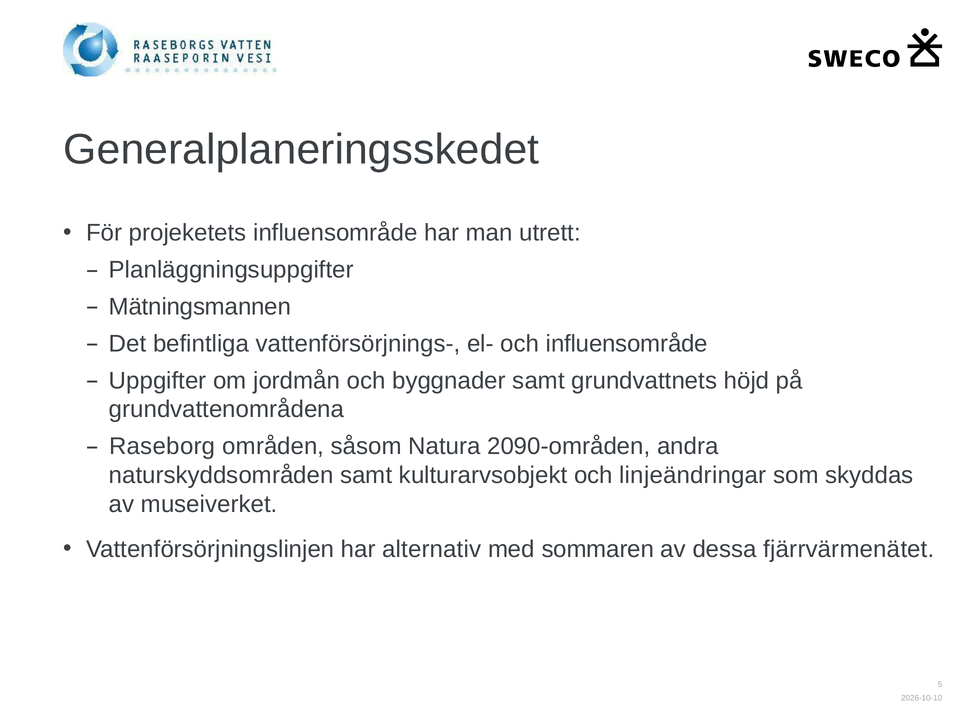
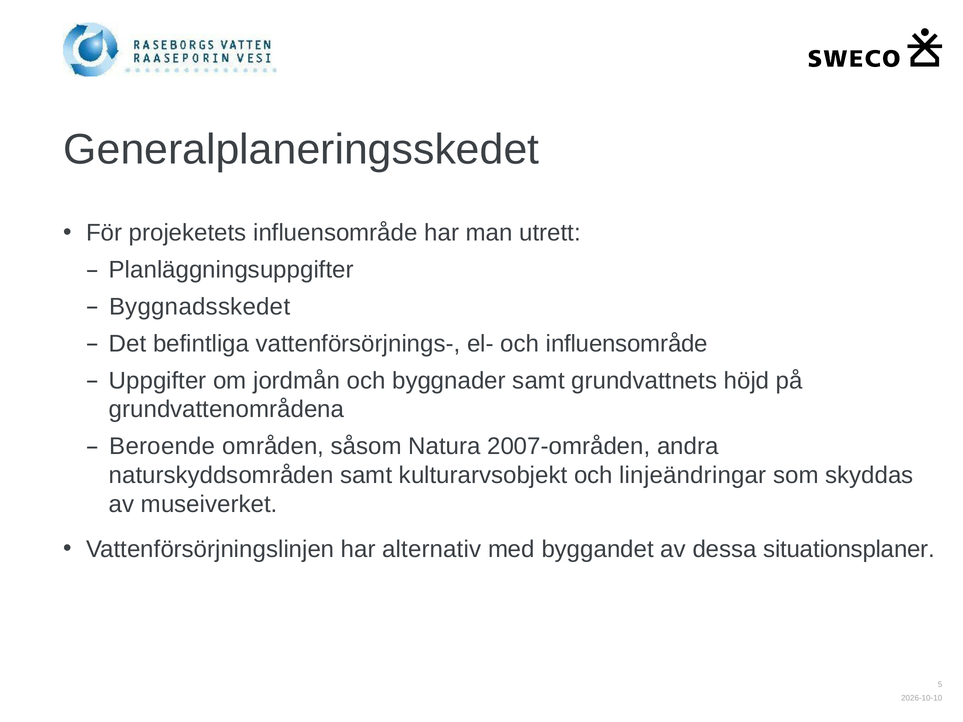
Mätningsmannen: Mätningsmannen -> Byggnadsskedet
Raseborg: Raseborg -> Beroende
2090-områden: 2090-områden -> 2007-områden
sommaren: sommaren -> byggandet
fjärrvärmenätet: fjärrvärmenätet -> situationsplaner
